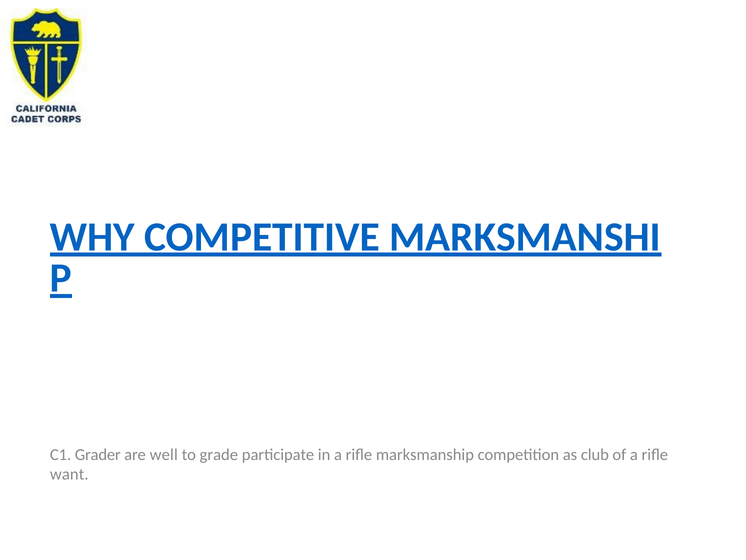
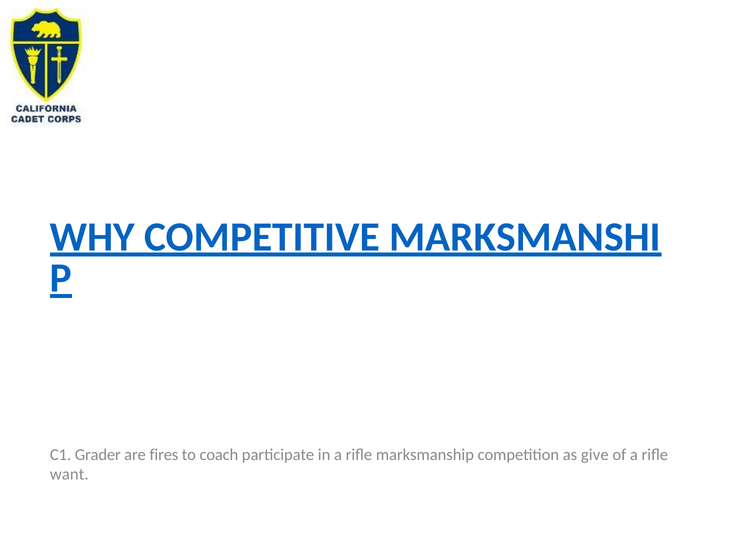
well: well -> fires
grade: grade -> coach
club: club -> give
